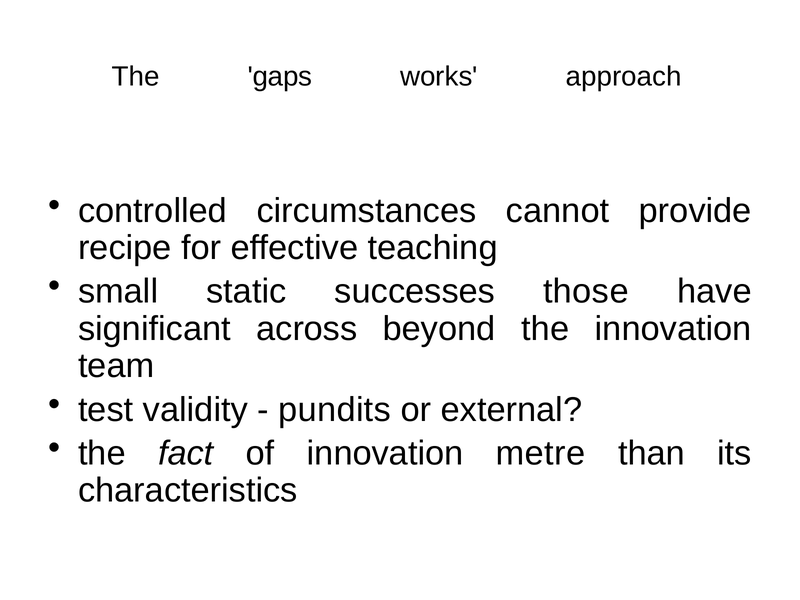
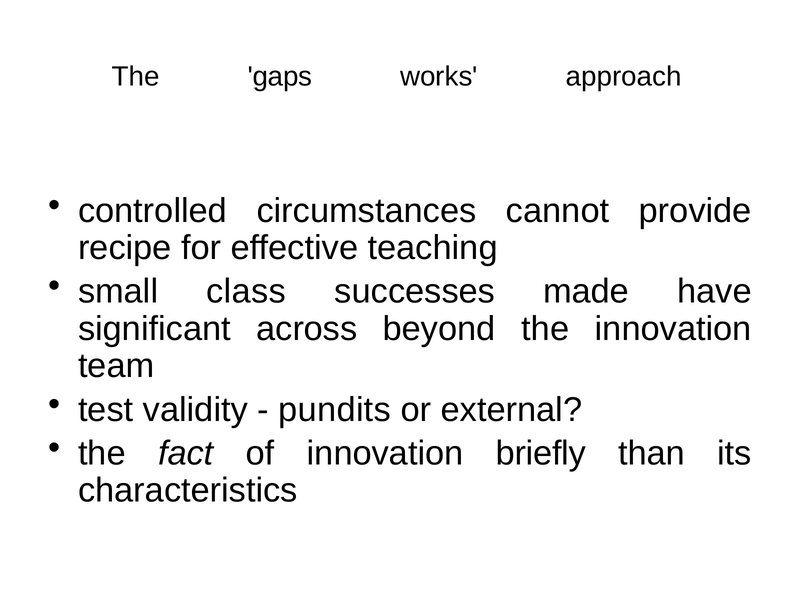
static: static -> class
those: those -> made
metre: metre -> briefly
